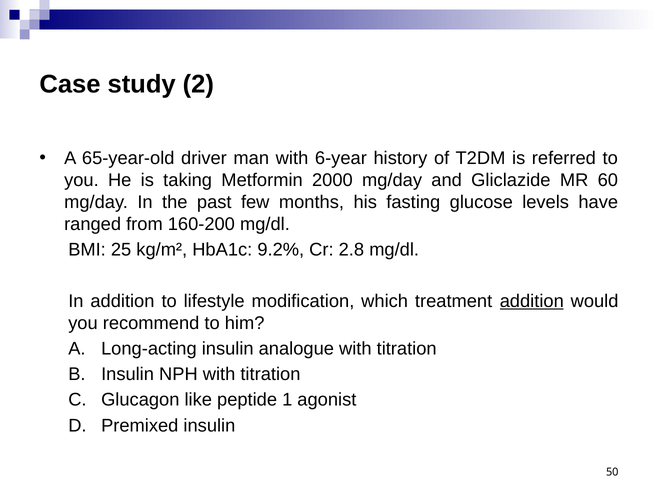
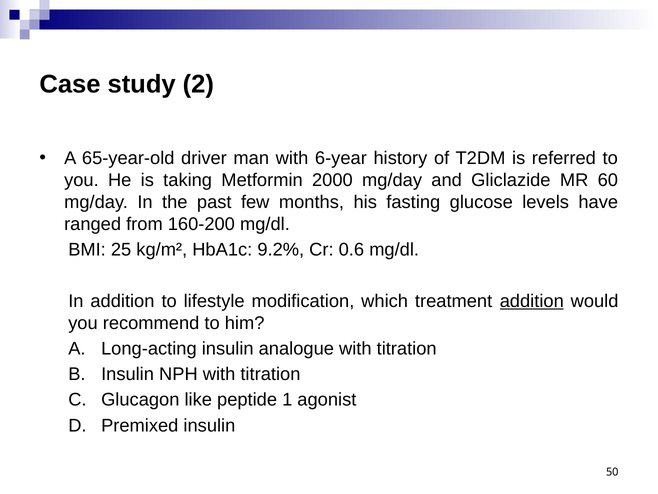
2.8: 2.8 -> 0.6
